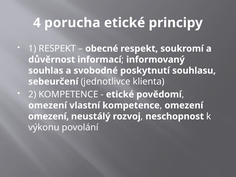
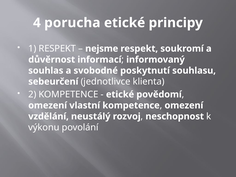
obecné: obecné -> nejsme
omezení at (49, 116): omezení -> vzdělání
